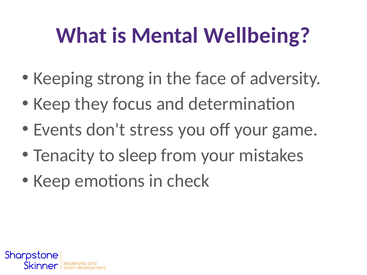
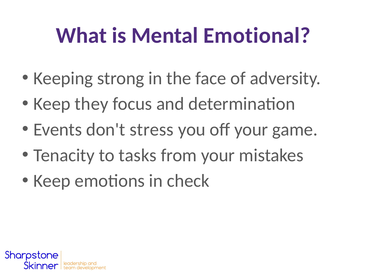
Wellbeing: Wellbeing -> Emotional
sleep: sleep -> tasks
